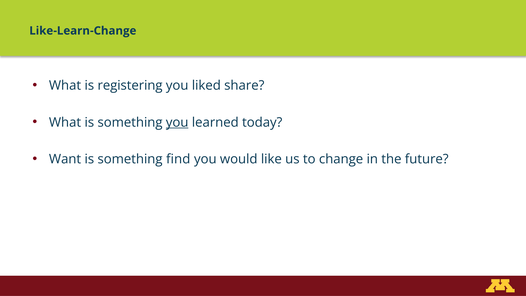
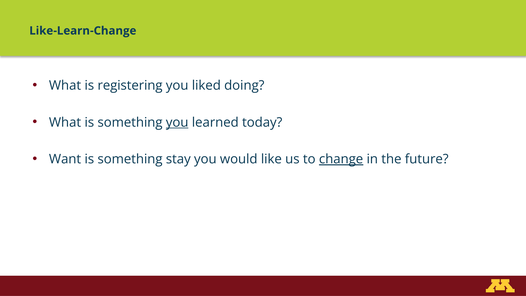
share: share -> doing
find: find -> stay
change underline: none -> present
